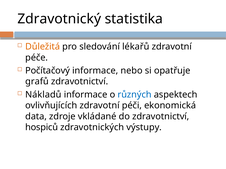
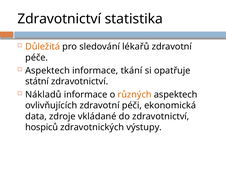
Zdravotnický at (59, 19): Zdravotnický -> Zdravotnictví
Počítačový at (48, 71): Počítačový -> Aspektech
nebo: nebo -> tkání
grafů: grafů -> státní
různých colour: blue -> orange
